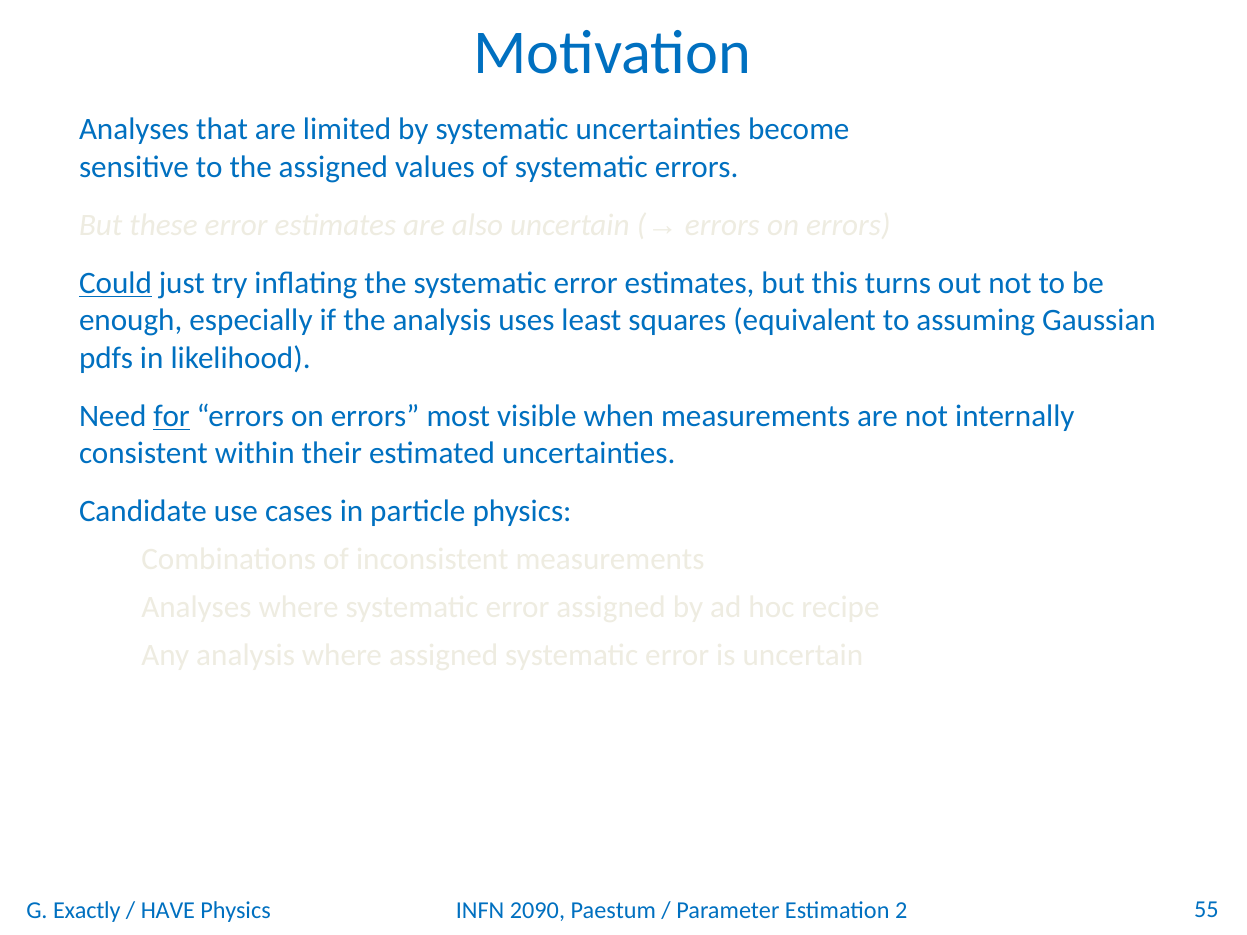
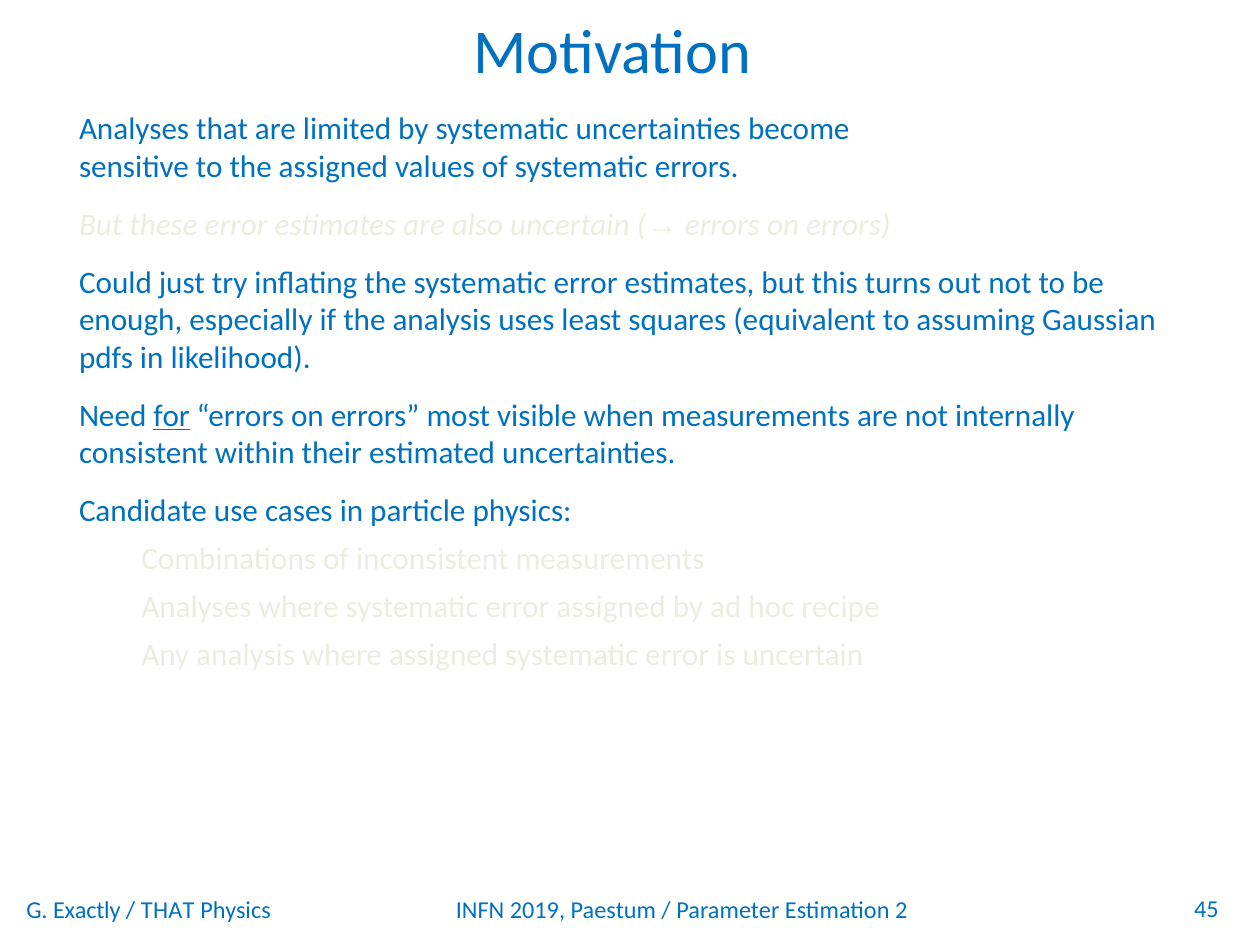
Could underline: present -> none
HAVE at (168, 910): HAVE -> THAT
2090: 2090 -> 2019
55: 55 -> 45
